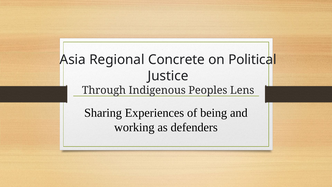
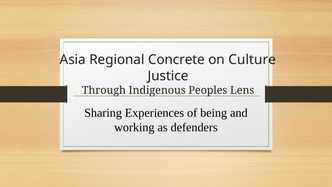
Political: Political -> Culture
